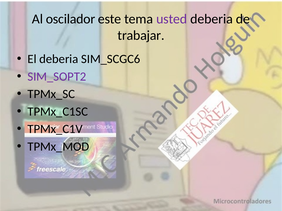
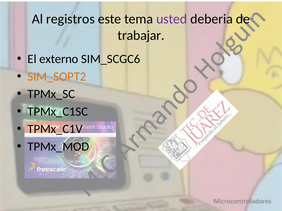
oscilador: oscilador -> registros
El deberia: deberia -> externo
SIM_SOPT2 colour: purple -> orange
